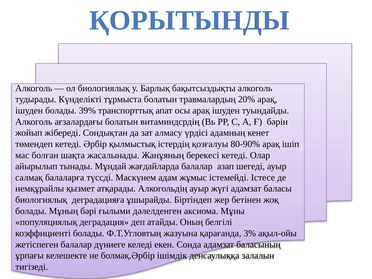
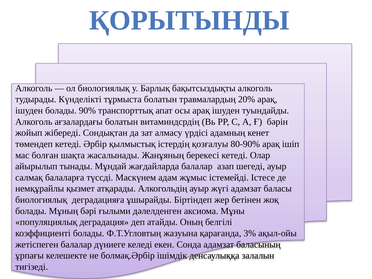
39%: 39% -> 90%
